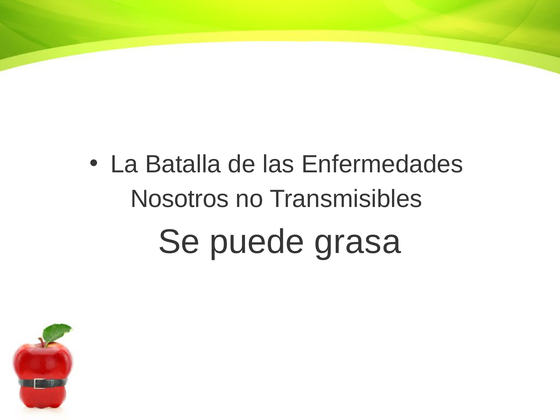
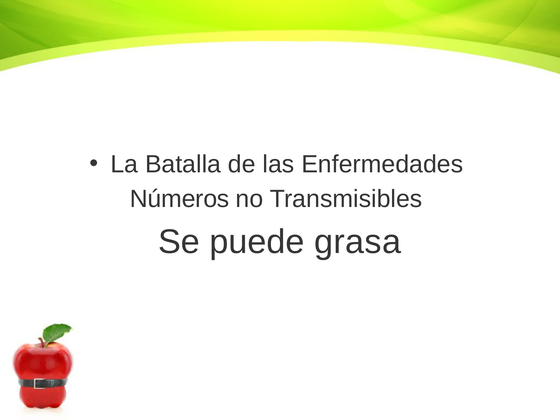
Nosotros: Nosotros -> Números
